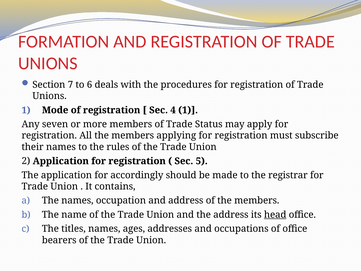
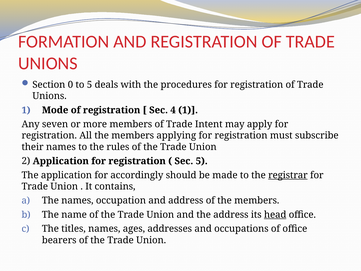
7: 7 -> 0
to 6: 6 -> 5
Status: Status -> Intent
registrar underline: none -> present
